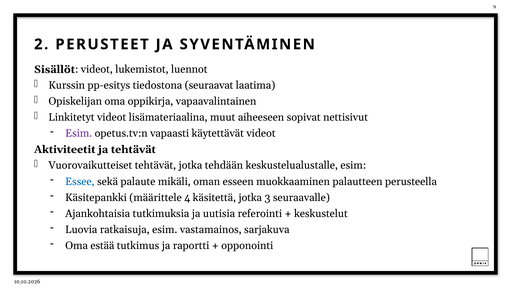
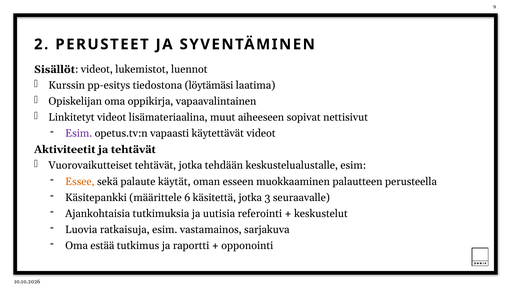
seuraavat: seuraavat -> löytämäsi
Essee colour: blue -> orange
mikäli: mikäli -> käytät
4: 4 -> 6
